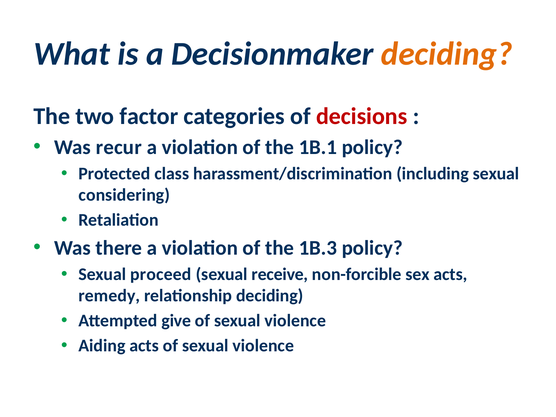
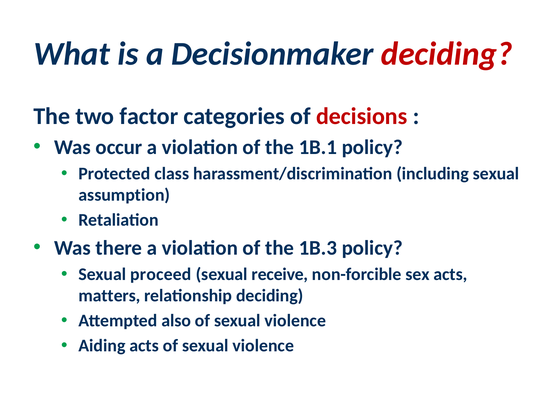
deciding at (447, 54) colour: orange -> red
recur: recur -> occur
considering: considering -> assumption
remedy: remedy -> matters
give: give -> also
